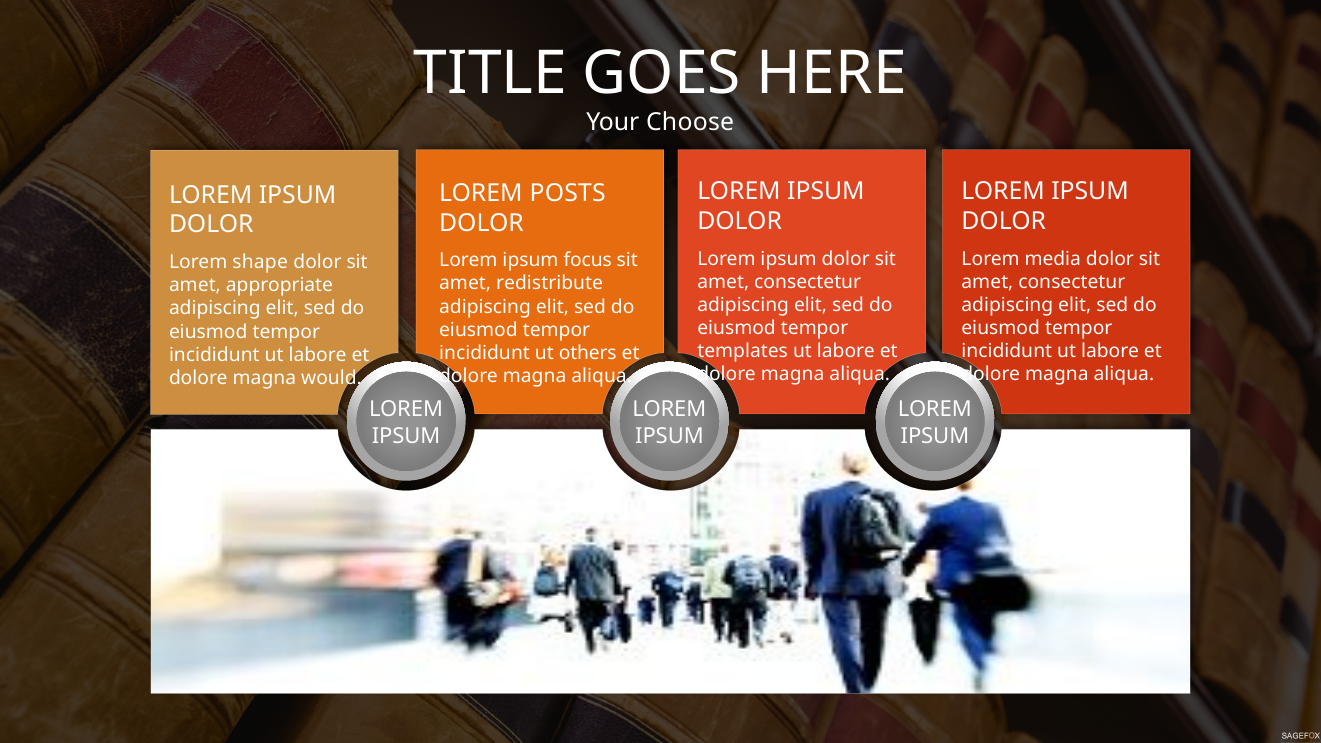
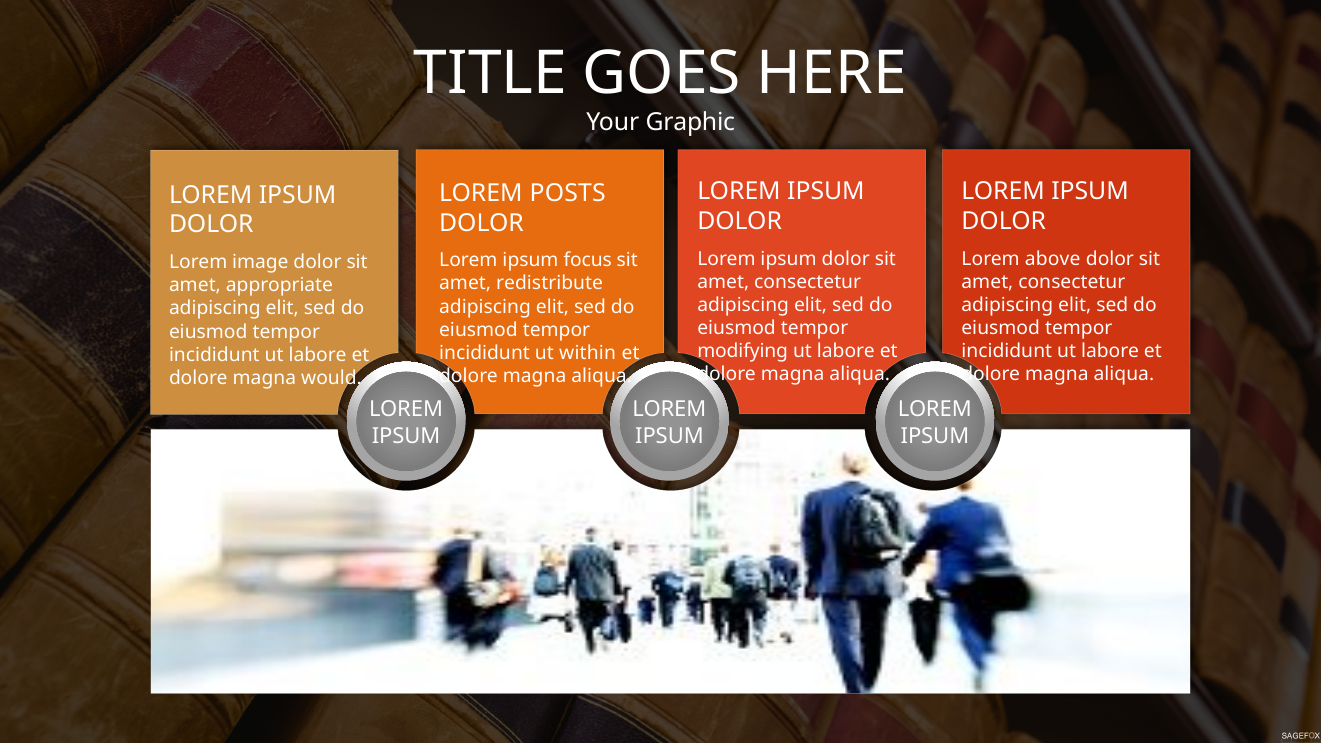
Choose: Choose -> Graphic
media: media -> above
shape: shape -> image
templates: templates -> modifying
others: others -> within
